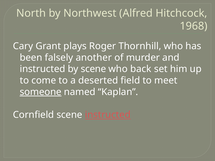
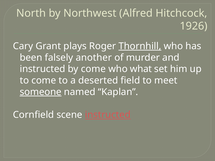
1968: 1968 -> 1926
Thornhill underline: none -> present
by scene: scene -> come
back: back -> what
